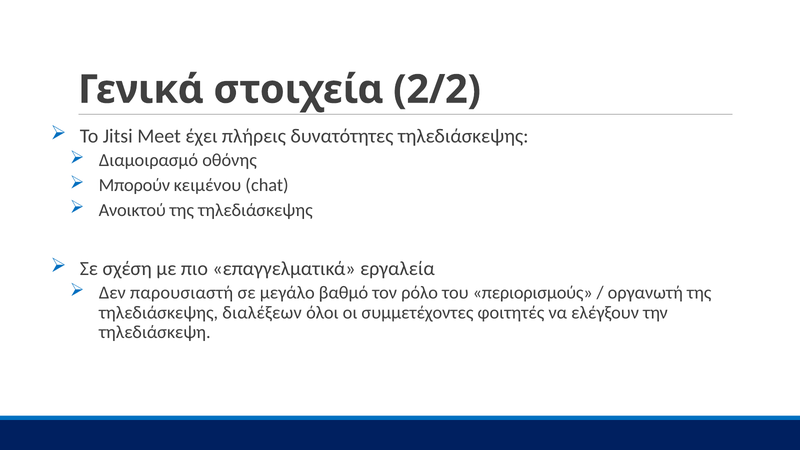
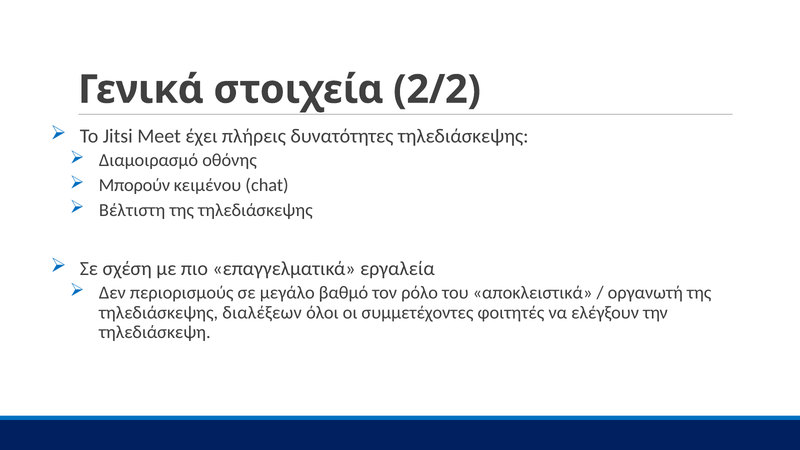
Ανοικτού: Ανοικτού -> Βέλτιστη
παρουσιαστή: παρουσιαστή -> περιορισμούς
περιορισμούς: περιορισμούς -> αποκλειστικά
